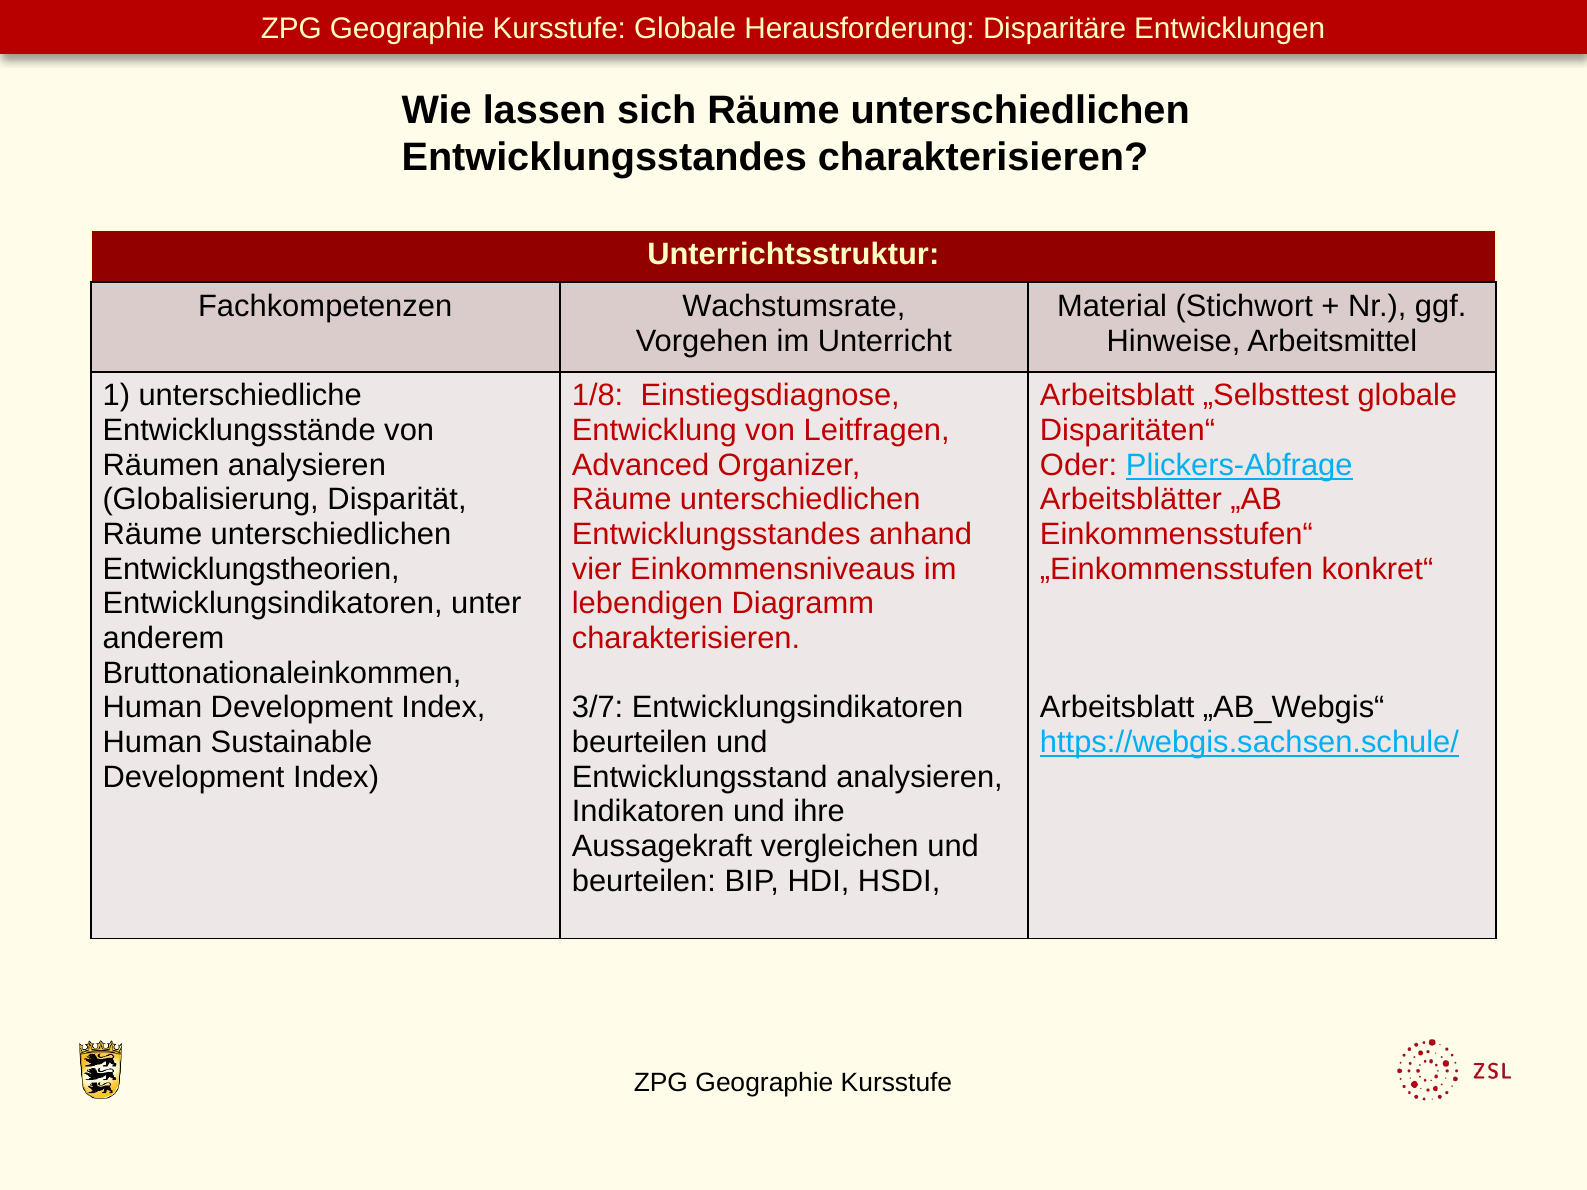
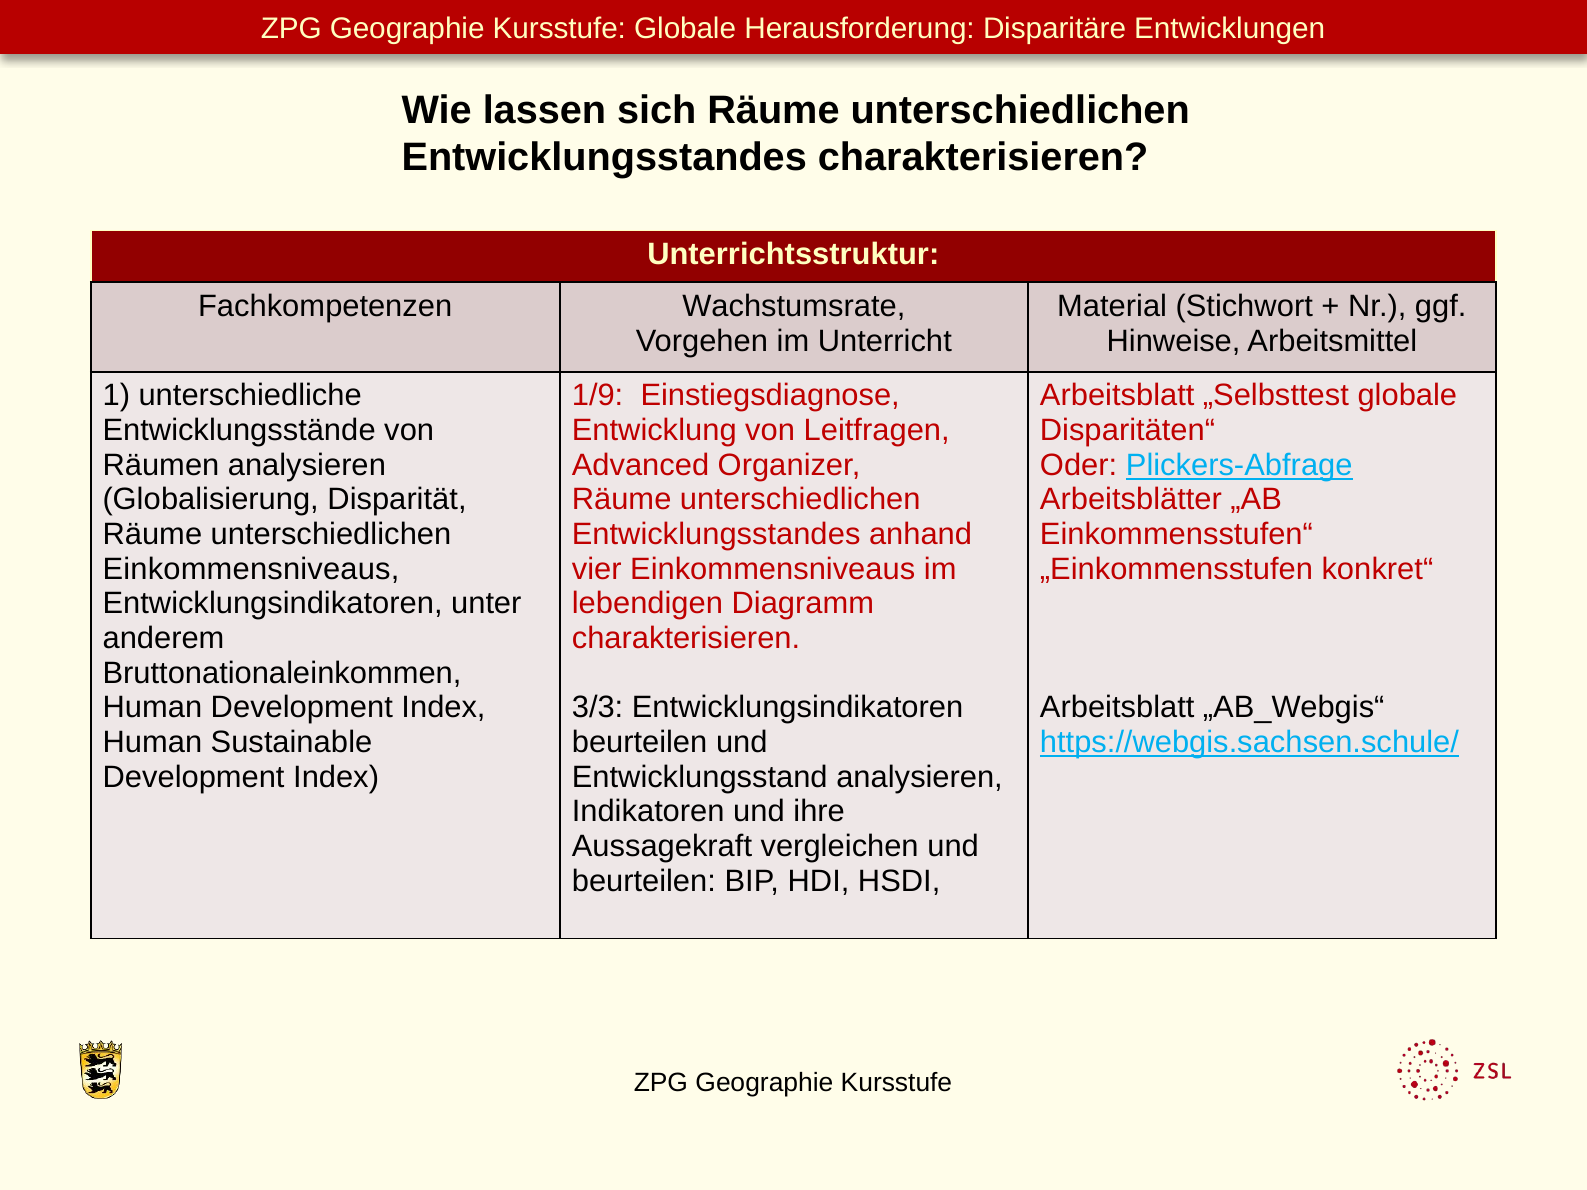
1/8: 1/8 -> 1/9
Entwicklungstheorien at (251, 569): Entwicklungstheorien -> Einkommensniveaus
3/7: 3/7 -> 3/3
